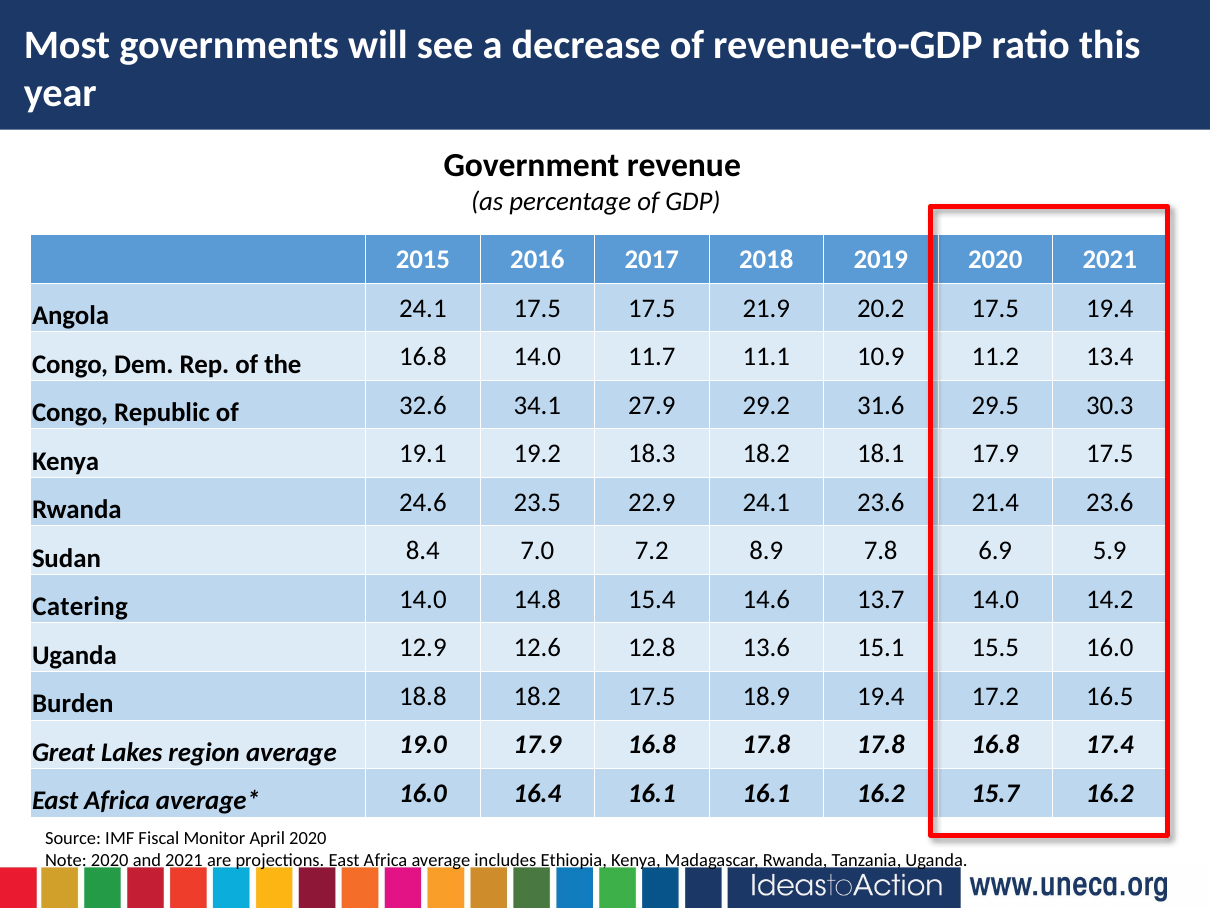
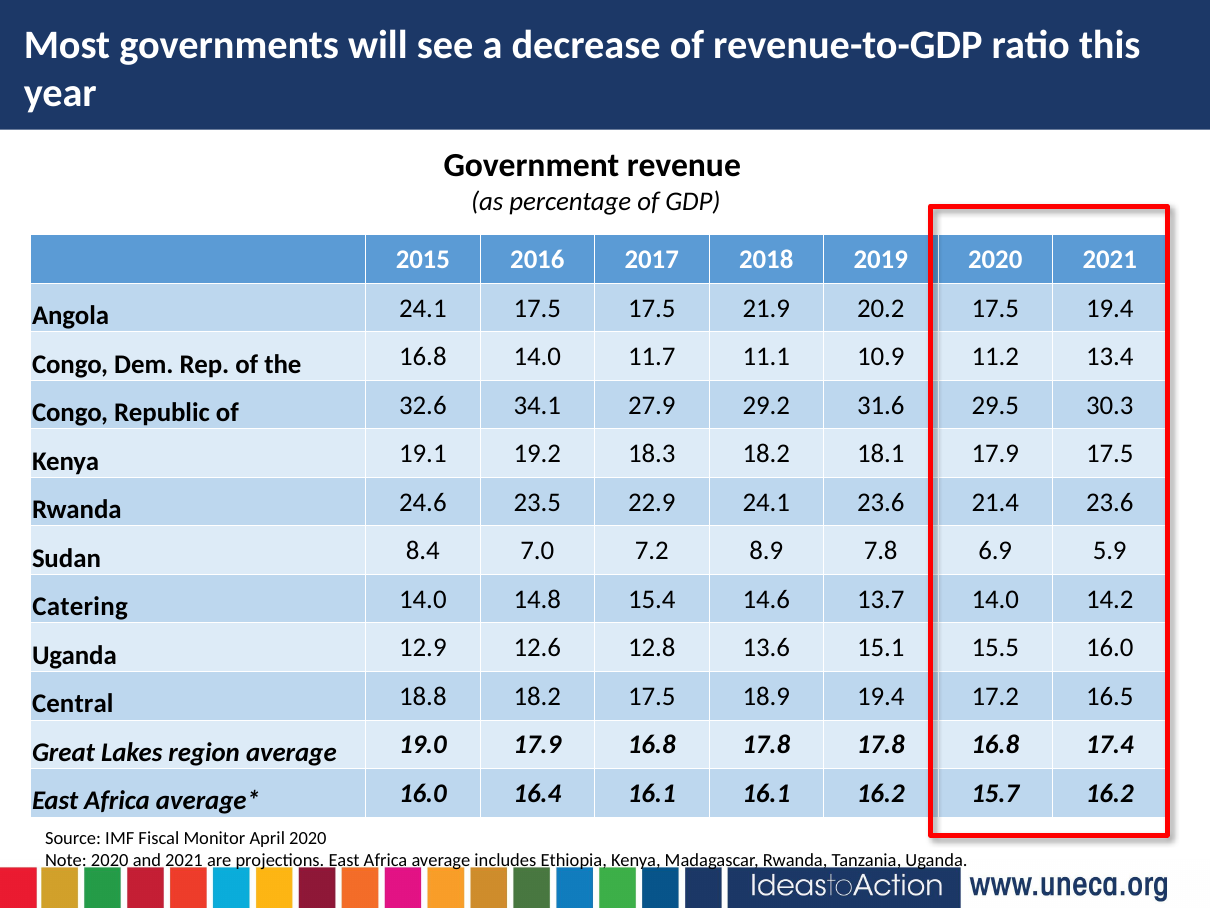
Burden: Burden -> Central
